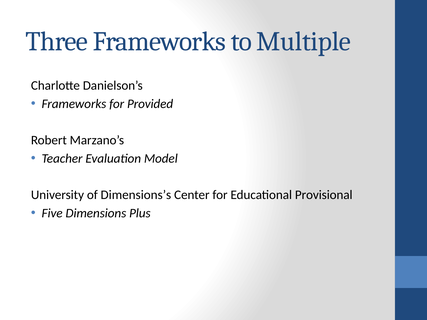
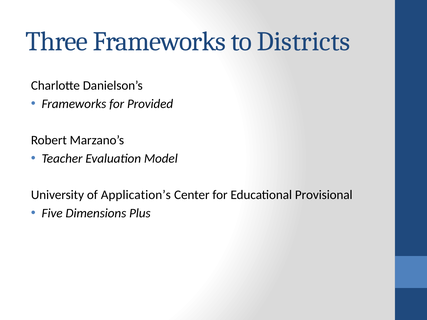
Multiple: Multiple -> Districts
Dimensions’s: Dimensions’s -> Application’s
